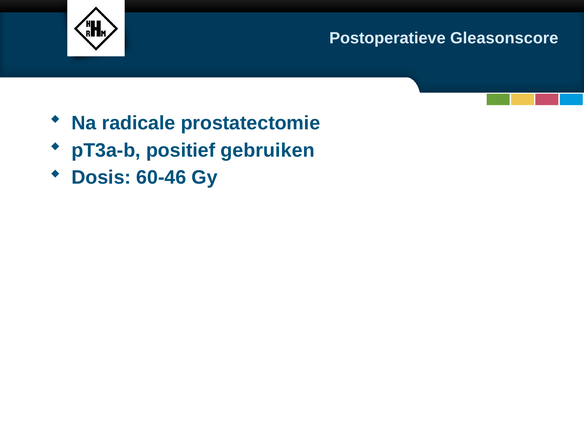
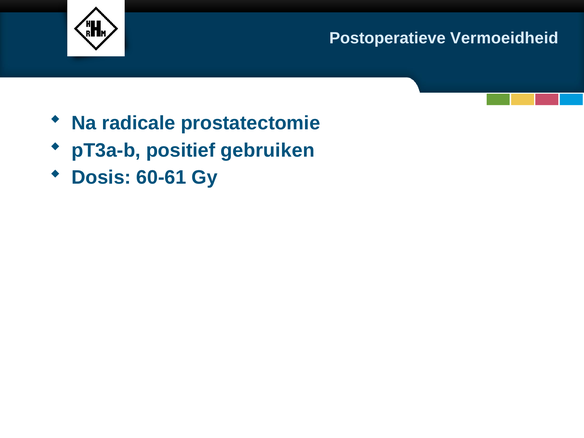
Gleasonscore: Gleasonscore -> Vermoeidheid
60-46: 60-46 -> 60-61
